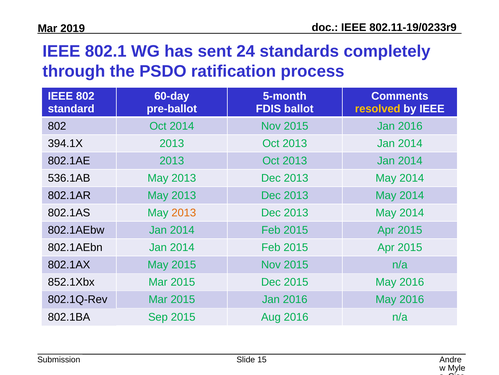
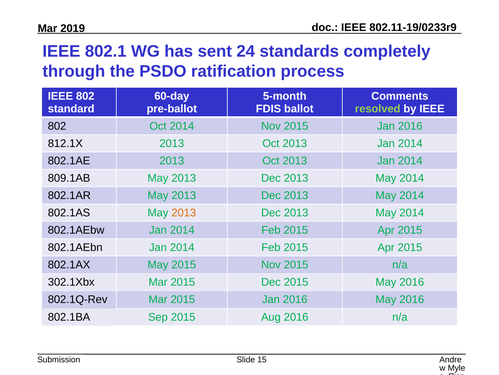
resolved colour: yellow -> light green
394.1X: 394.1X -> 812.1X
536.1AB: 536.1AB -> 809.1AB
852.1Xbx: 852.1Xbx -> 302.1Xbx
